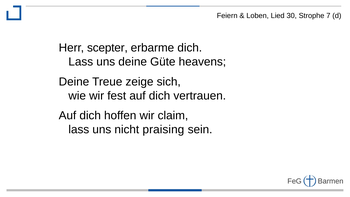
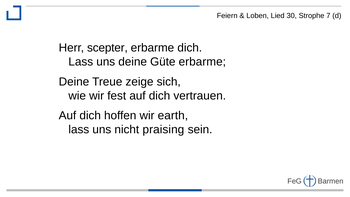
Güte heavens: heavens -> erbarme
claim: claim -> earth
